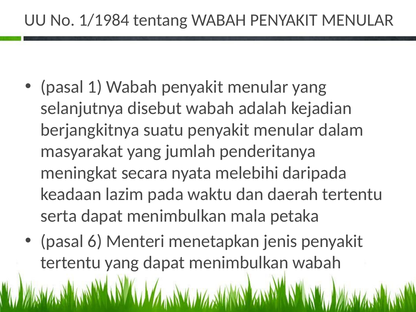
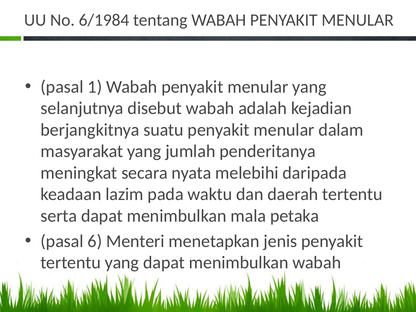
1/1984: 1/1984 -> 6/1984
